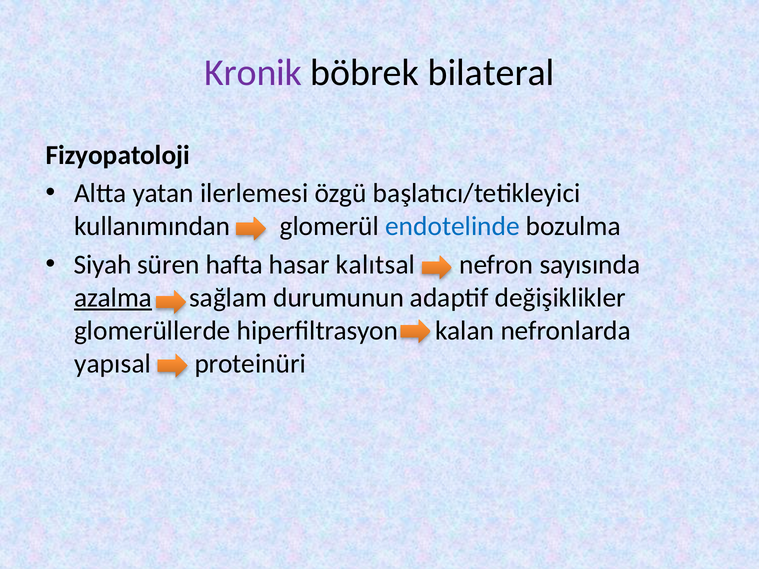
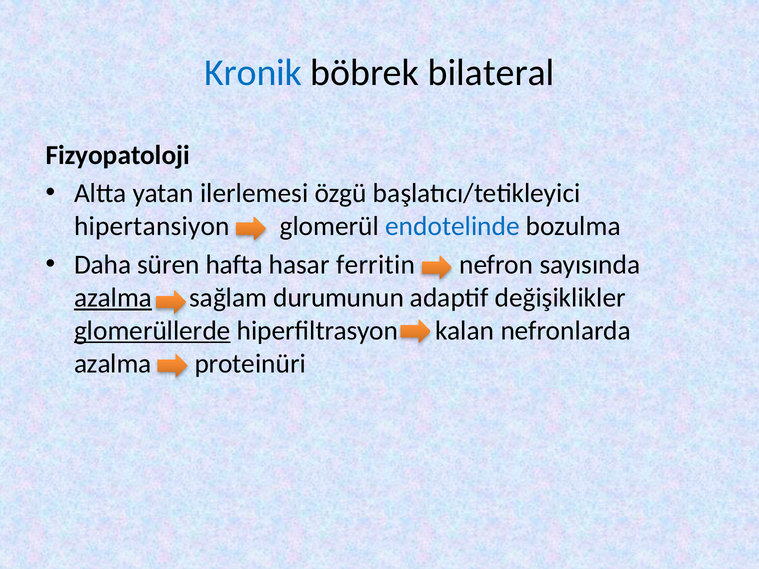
Kronik colour: purple -> blue
kullanımından: kullanımından -> hipertansiyon
Siyah: Siyah -> Daha
kalıtsal: kalıtsal -> ferritin
glomerüllerde underline: none -> present
yapısal at (113, 364): yapısal -> azalma
